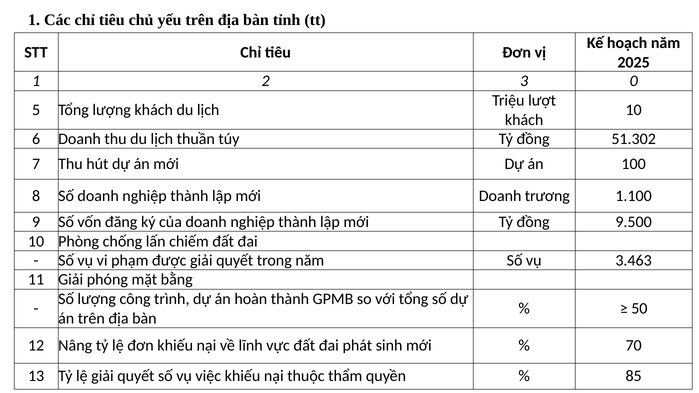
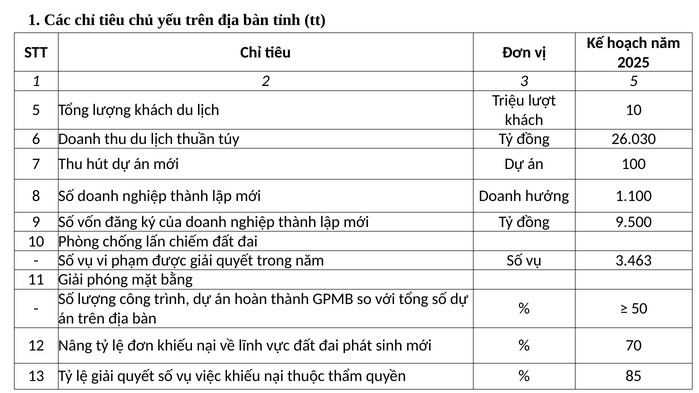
3 0: 0 -> 5
51.302: 51.302 -> 26.030
trương: trương -> hưởng
